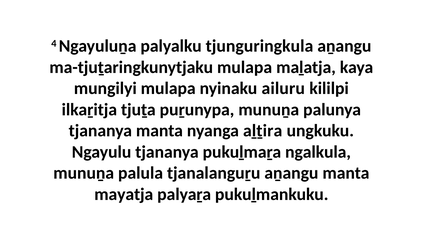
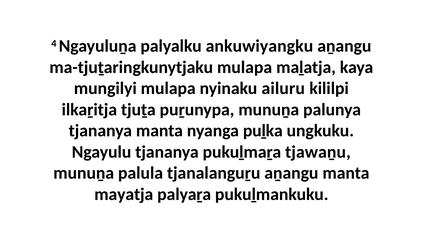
tjunguringkula: tjunguringkula -> ankuwiyangku
aḻṯira: aḻṯira -> puḻka
ngalkula: ngalkula -> tjawaṉu
